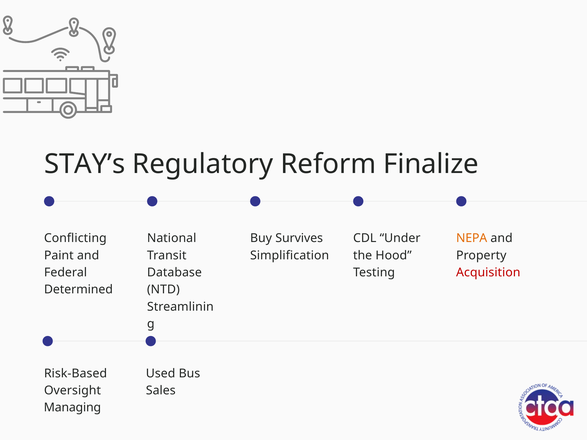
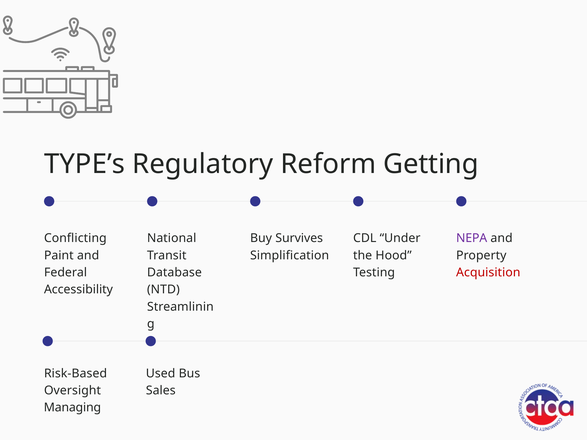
STAY’s: STAY’s -> TYPE’s
Finalize: Finalize -> Getting
NEPA colour: orange -> purple
Determined: Determined -> Accessibility
